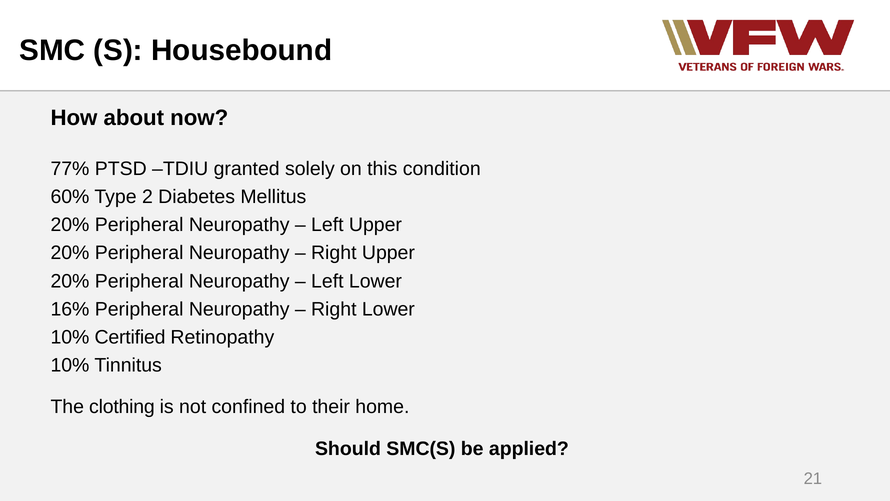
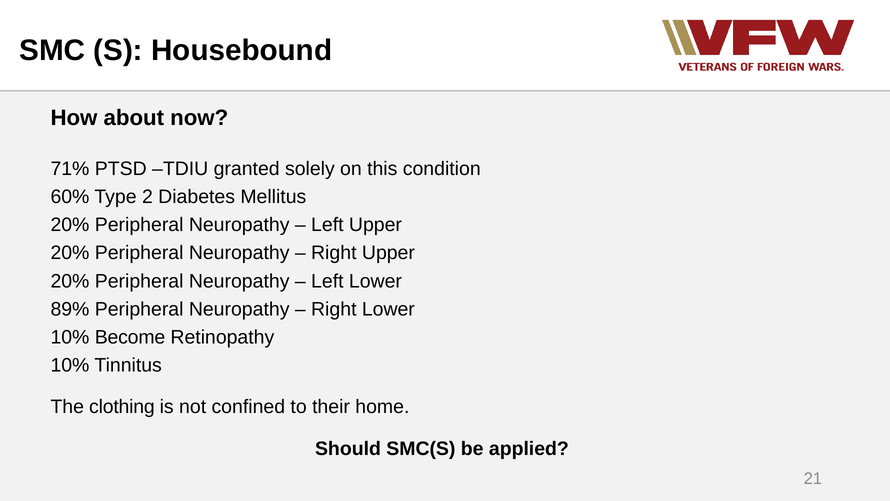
77%: 77% -> 71%
16%: 16% -> 89%
Certified: Certified -> Become
